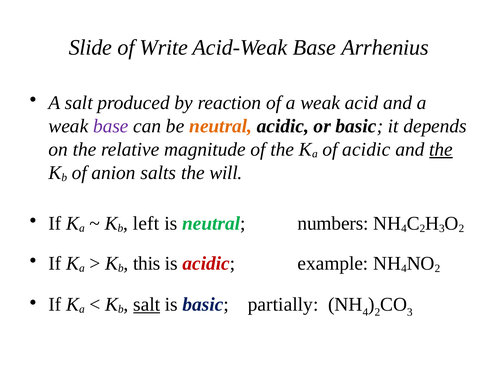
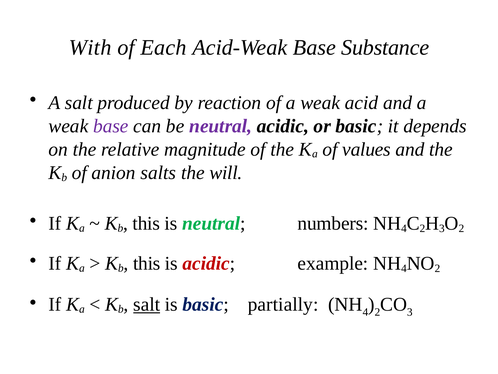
Slide: Slide -> With
Write: Write -> Each
Arrhenius: Arrhenius -> Substance
neutral at (221, 126) colour: orange -> purple
of acidic: acidic -> values
the at (441, 149) underline: present -> none
left at (146, 223): left -> this
